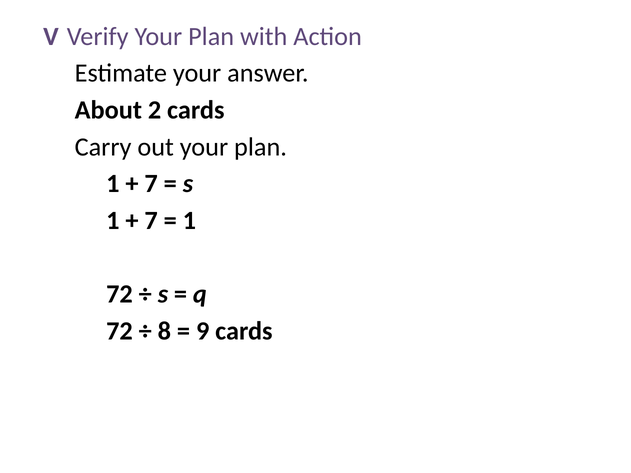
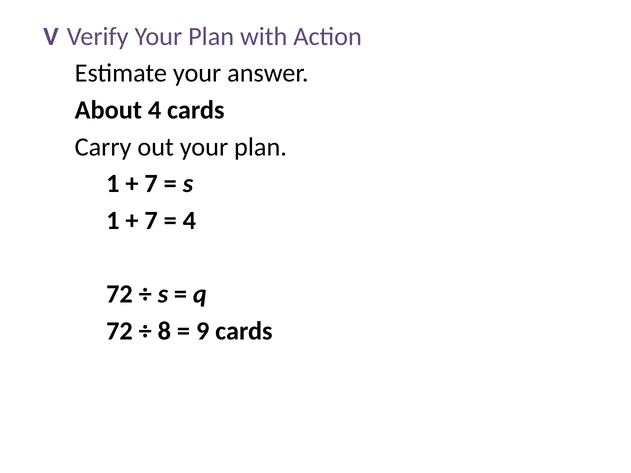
About 2: 2 -> 4
1 at (189, 221): 1 -> 4
